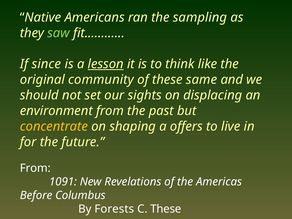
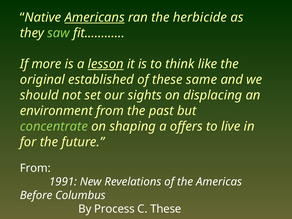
Americans underline: none -> present
sampling: sampling -> herbicide
since: since -> more
community: community -> established
concentrate colour: yellow -> light green
1091: 1091 -> 1991
Forests: Forests -> Process
